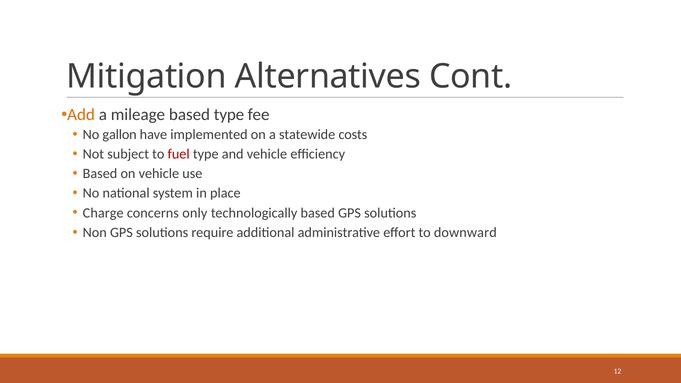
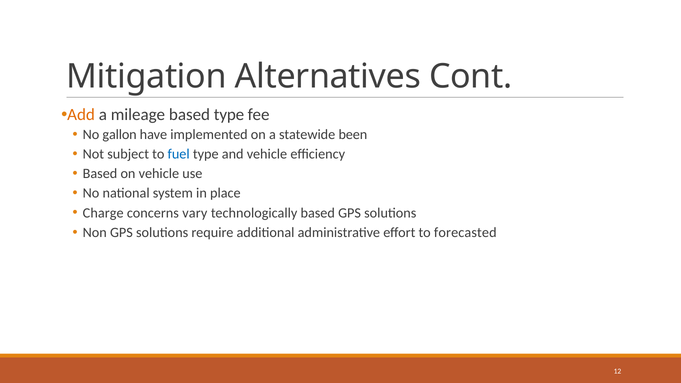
costs: costs -> been
fuel colour: red -> blue
only: only -> vary
downward: downward -> forecasted
